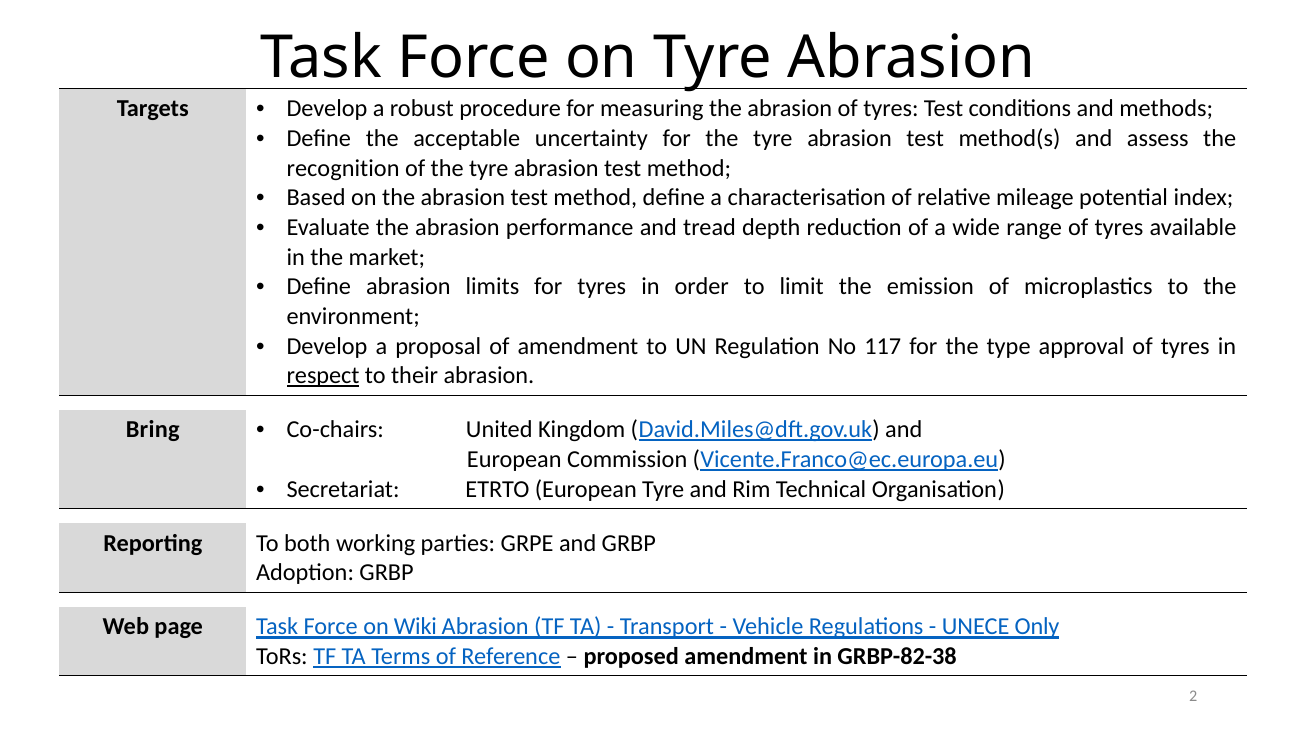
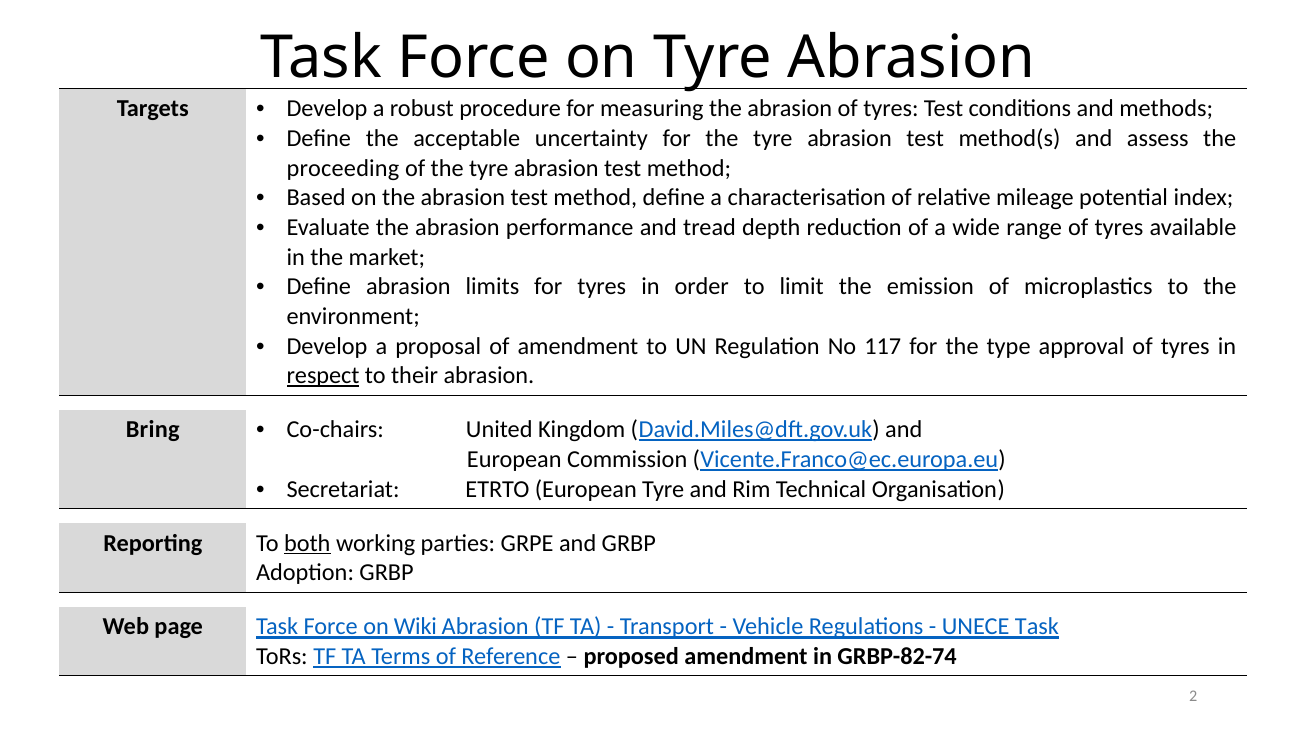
recognition: recognition -> proceeding
both underline: none -> present
UNECE Only: Only -> Task
GRBP-82-38: GRBP-82-38 -> GRBP-82-74
